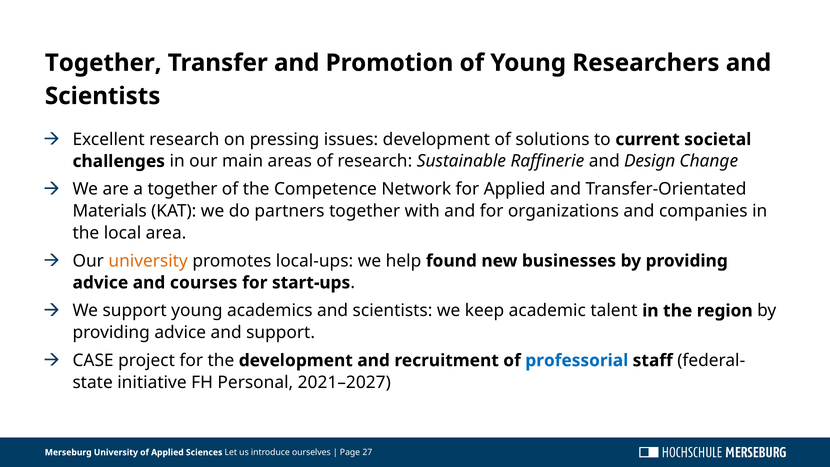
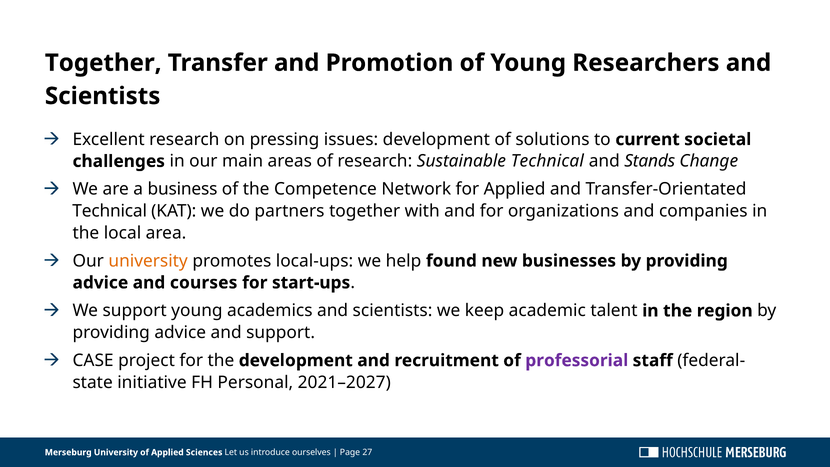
Sustainable Raffinerie: Raffinerie -> Technical
Design: Design -> Stands
a together: together -> business
Materials at (110, 211): Materials -> Technical
professorial colour: blue -> purple
